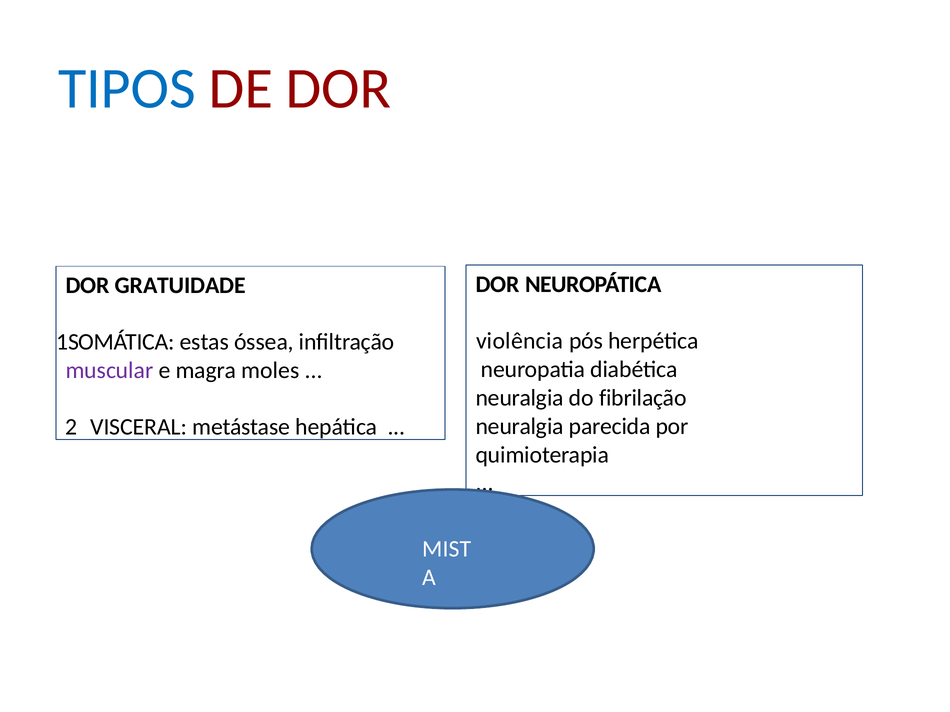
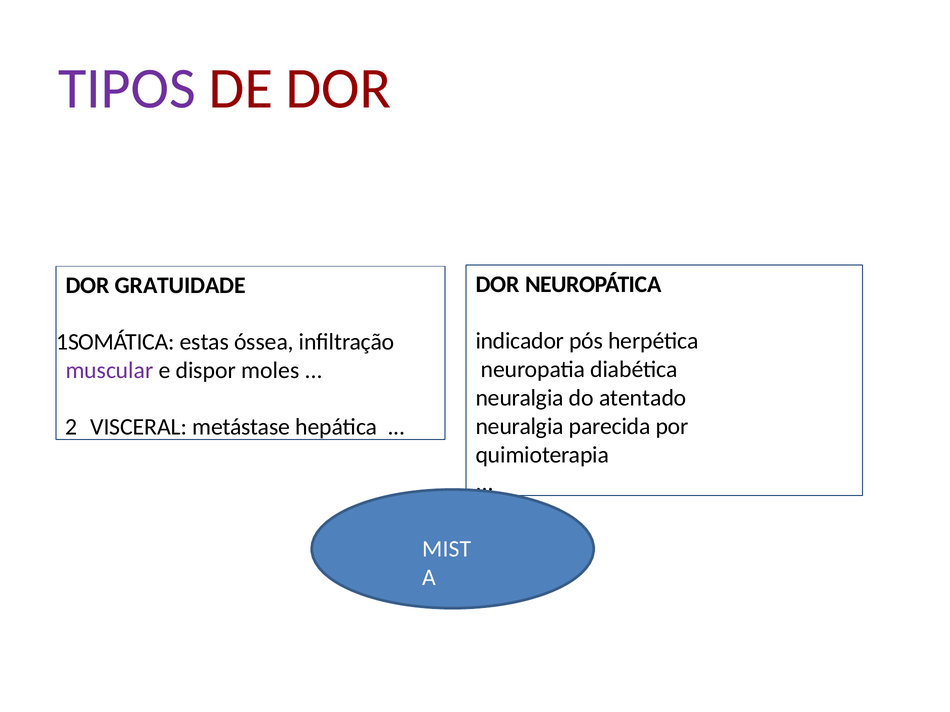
TIPOS colour: blue -> purple
violência: violência -> indicador
magra: magra -> dispor
fibrilação: fibrilação -> atentado
